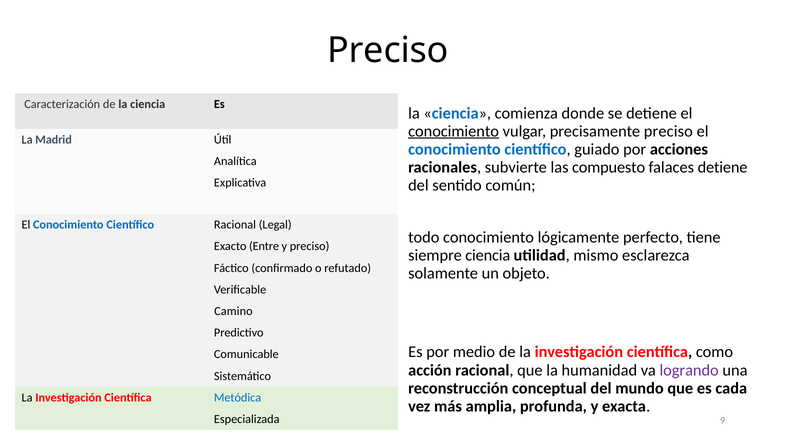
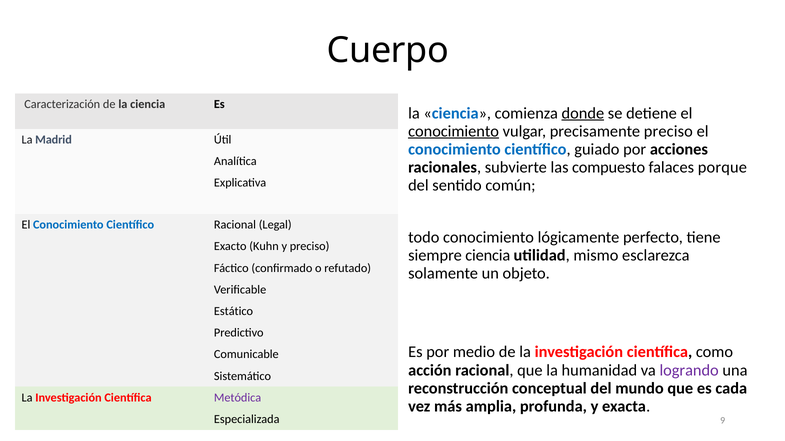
Preciso at (388, 51): Preciso -> Cuerpo
donde underline: none -> present
falaces detiene: detiene -> porque
Entre: Entre -> Kuhn
Camino: Camino -> Estático
Metódica colour: blue -> purple
